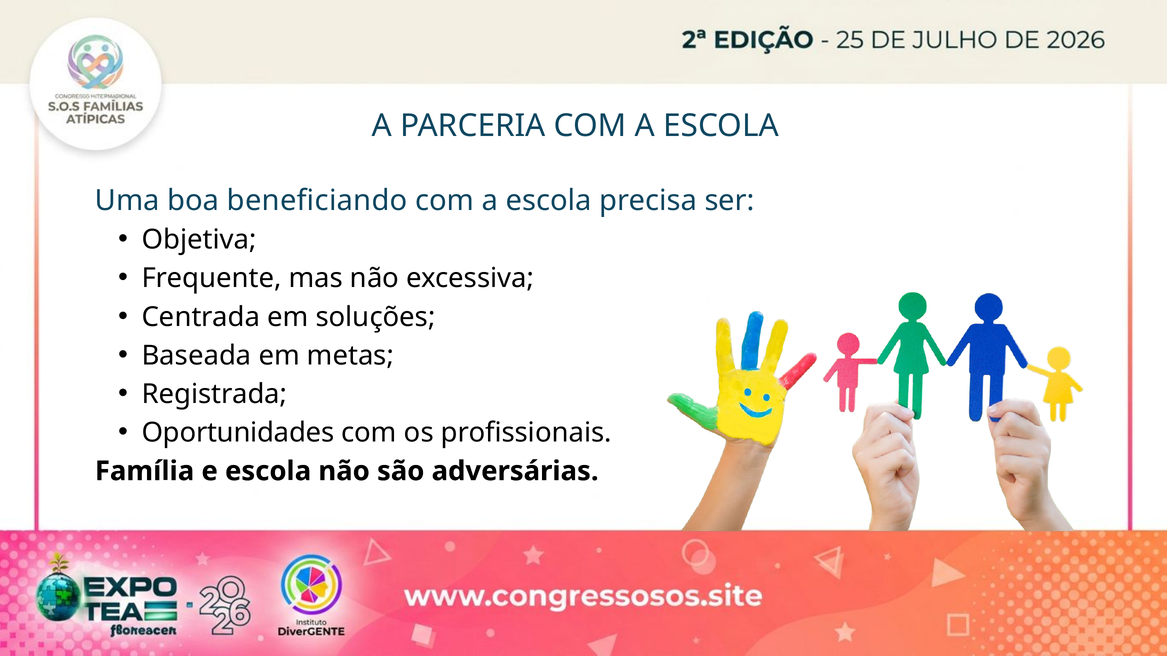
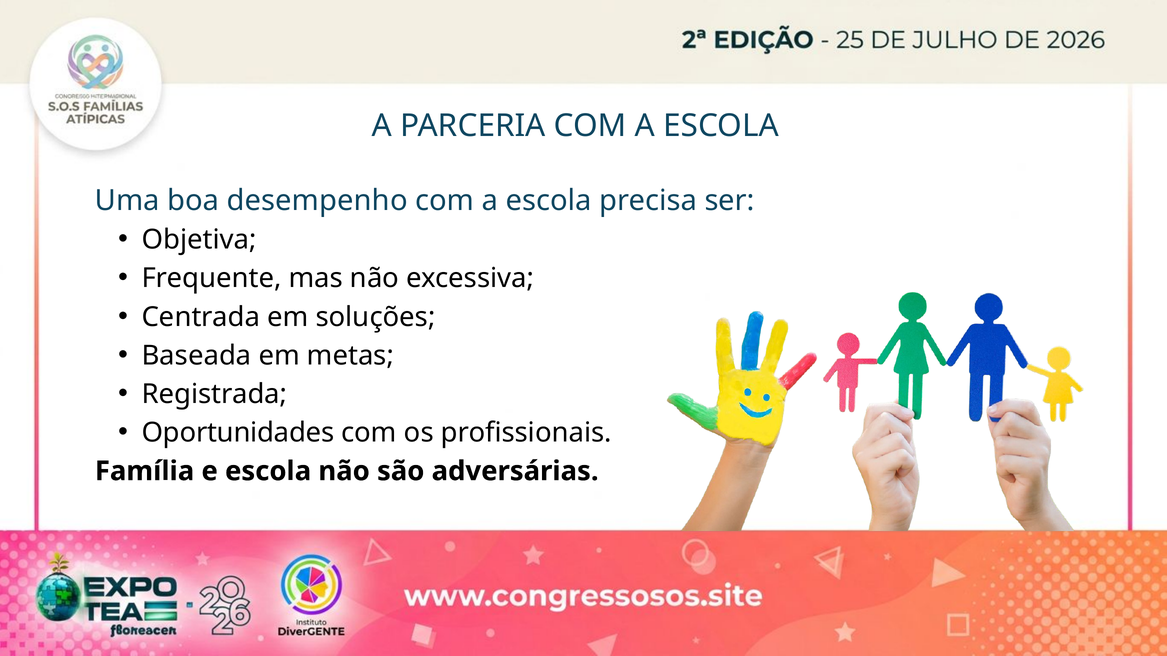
beneficiando: beneficiando -> desempenho
